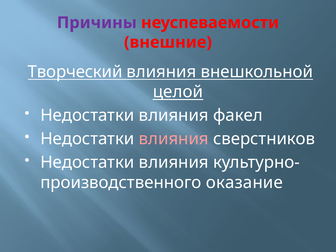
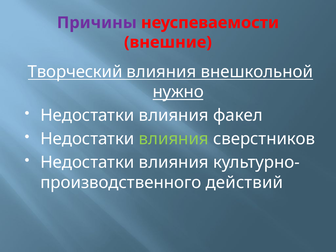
целой: целой -> нужно
влияния at (174, 139) colour: pink -> light green
оказание: оказание -> действий
